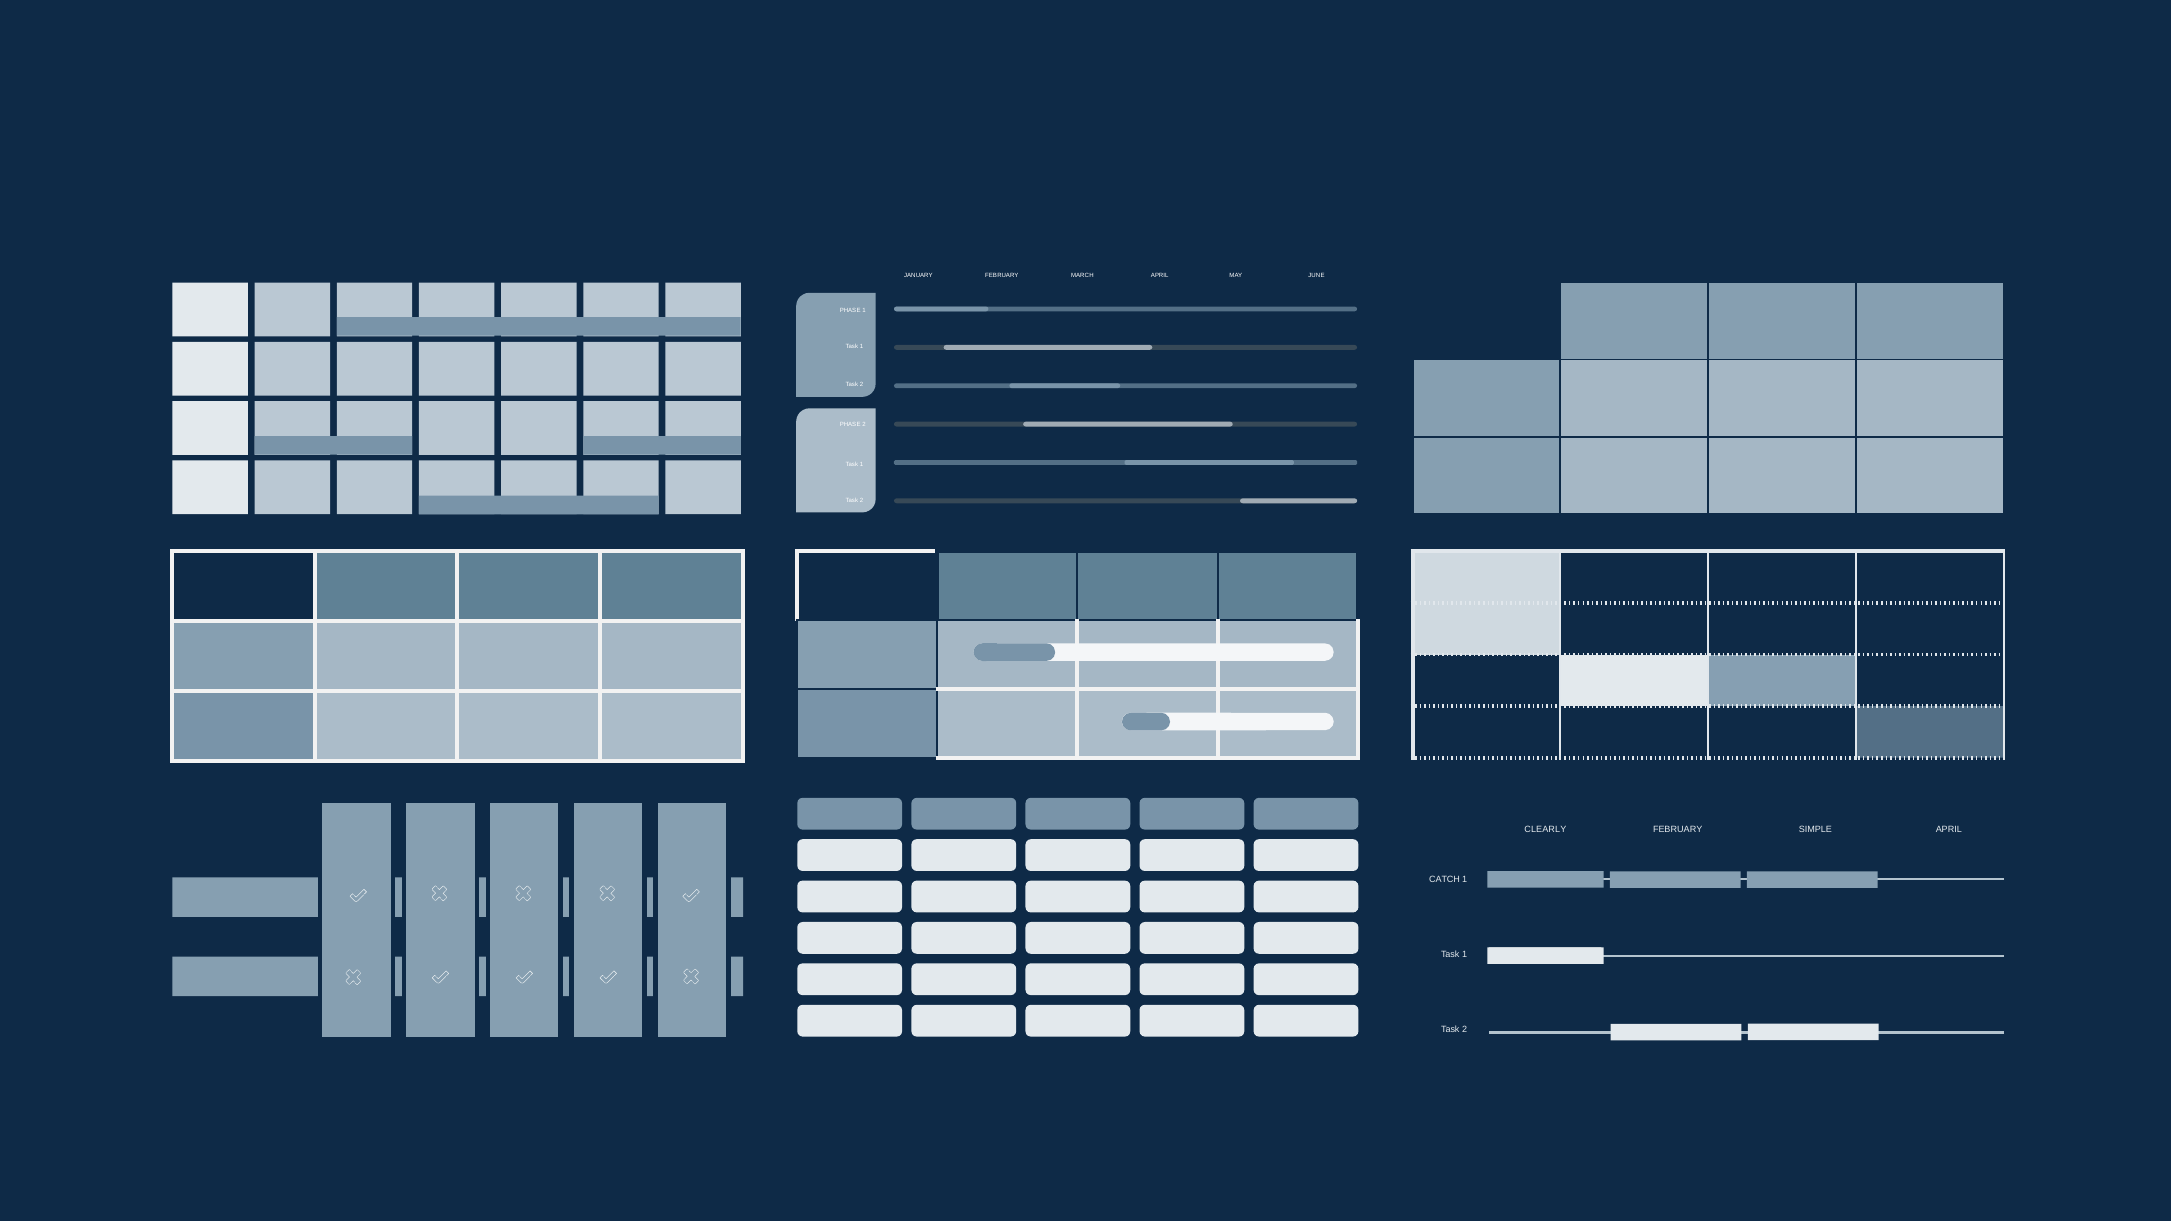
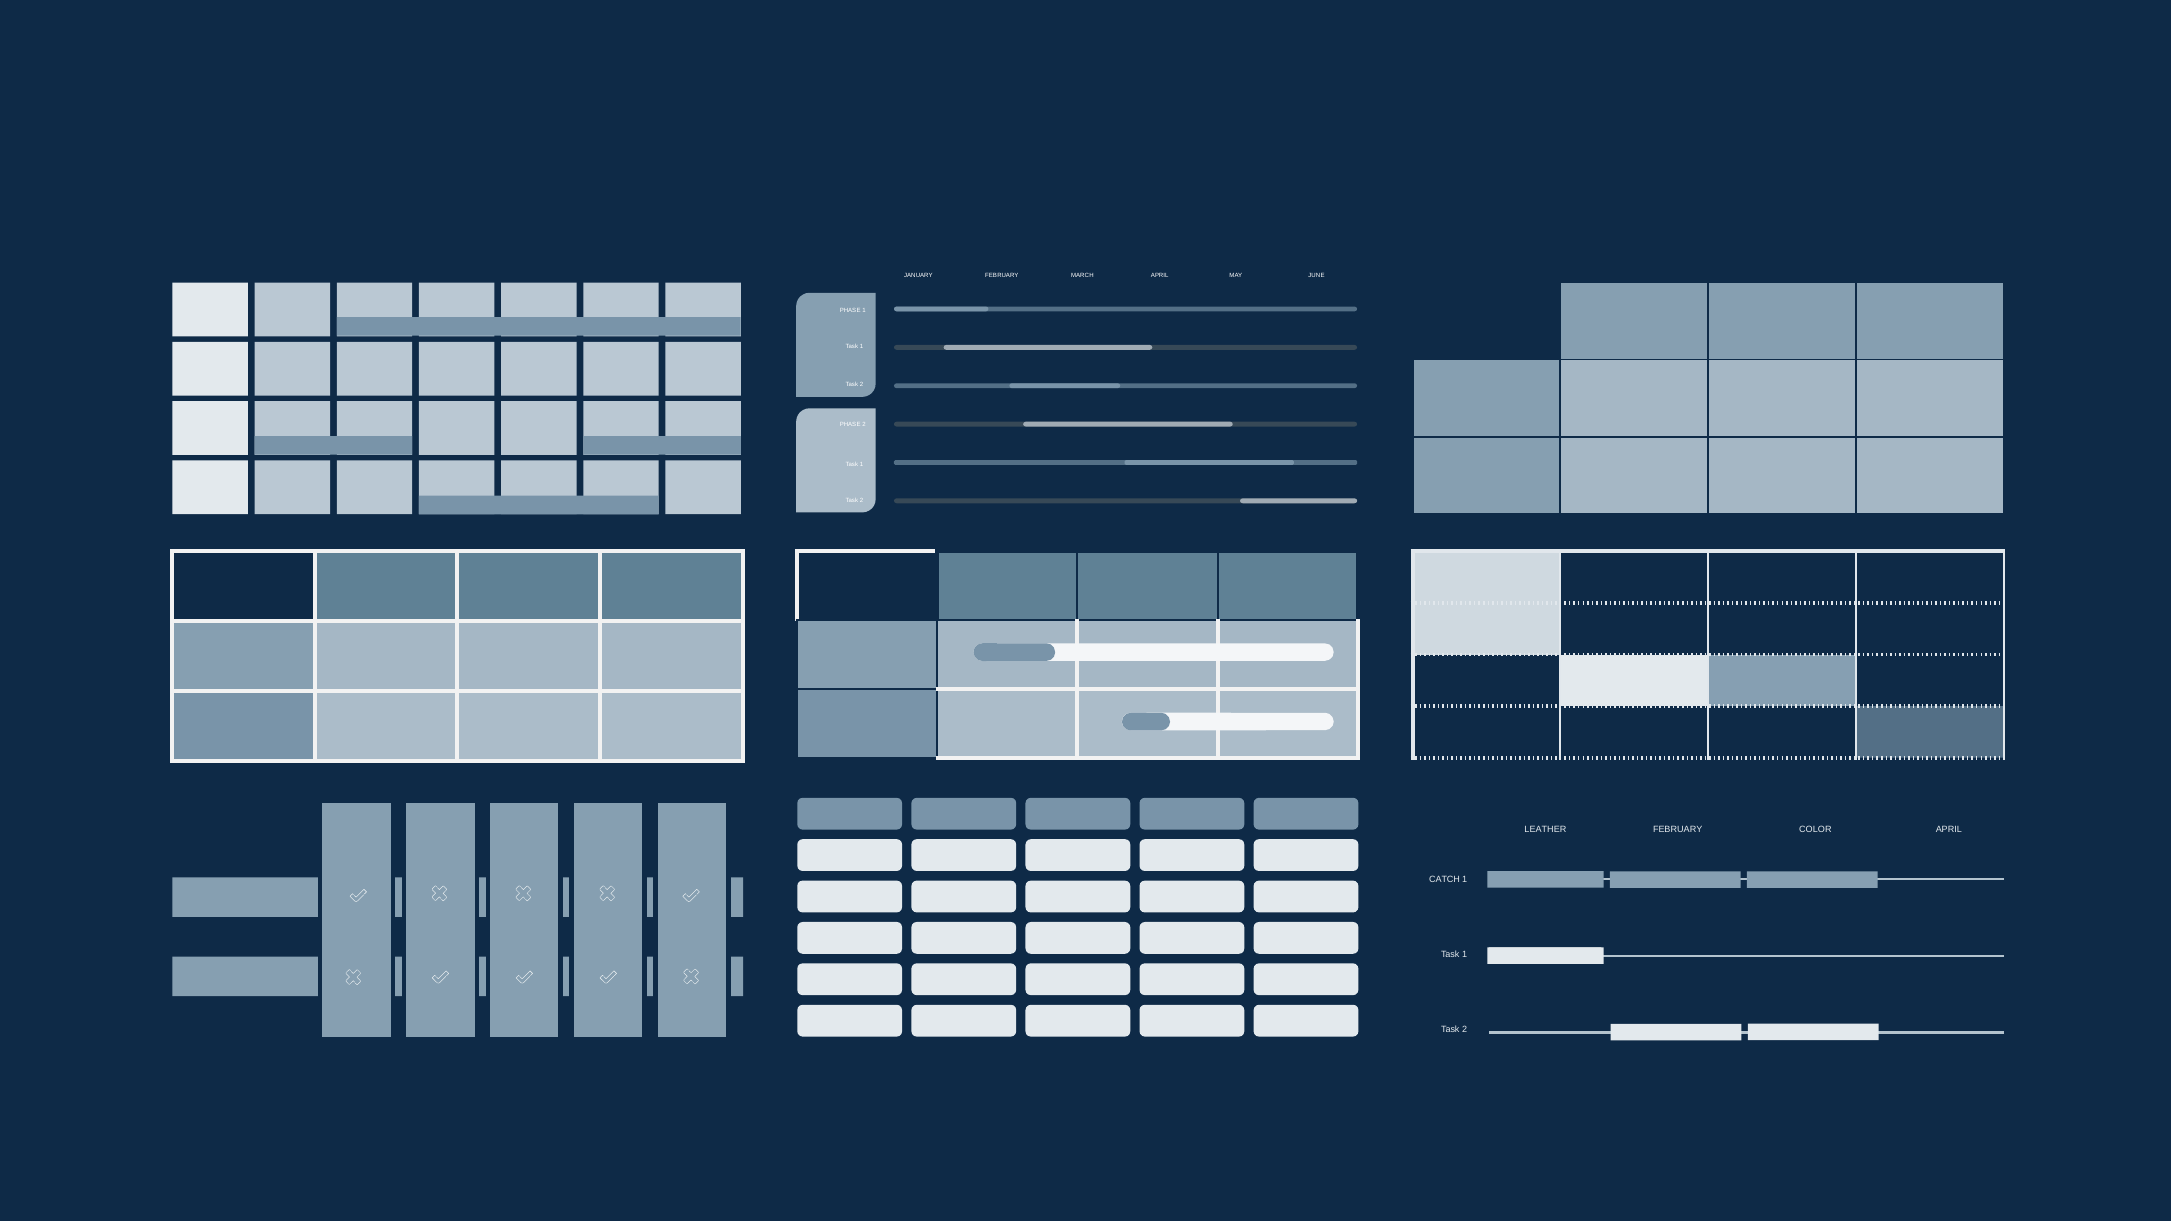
CLEARLY: CLEARLY -> LEATHER
SIMPLE: SIMPLE -> COLOR
